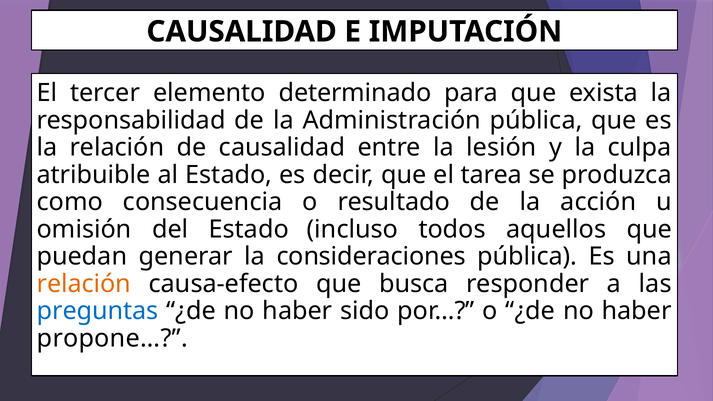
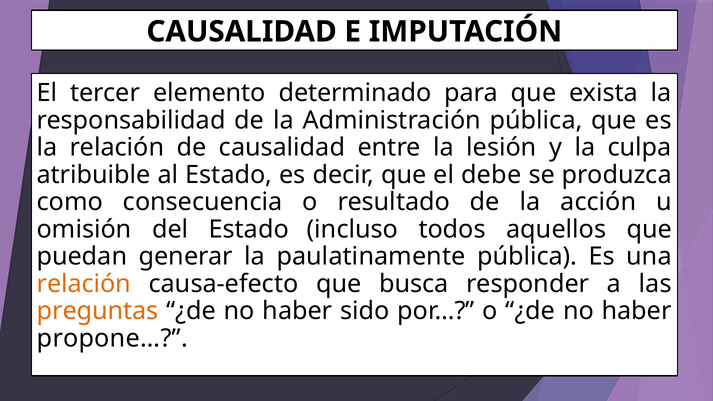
tarea: tarea -> debe
consideraciones: consideraciones -> paulatinamente
preguntas colour: blue -> orange
